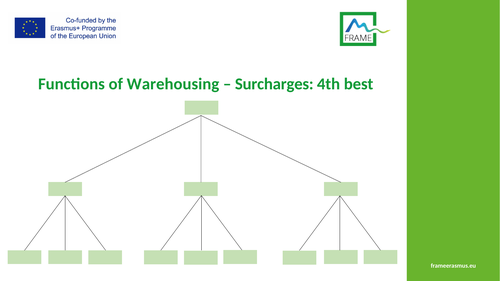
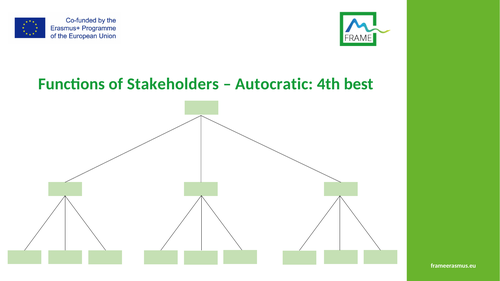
Warehousing: Warehousing -> Stakeholders
Surcharges: Surcharges -> Autocratic
